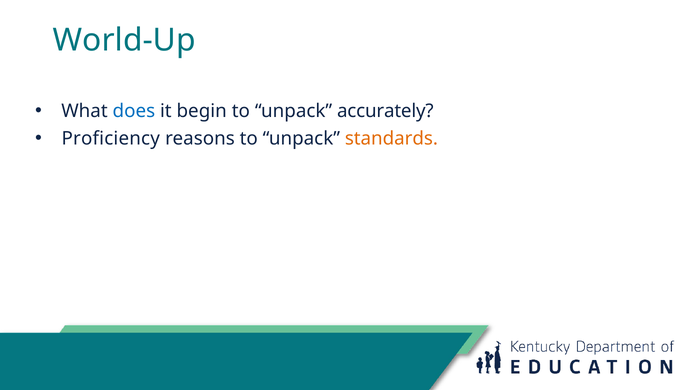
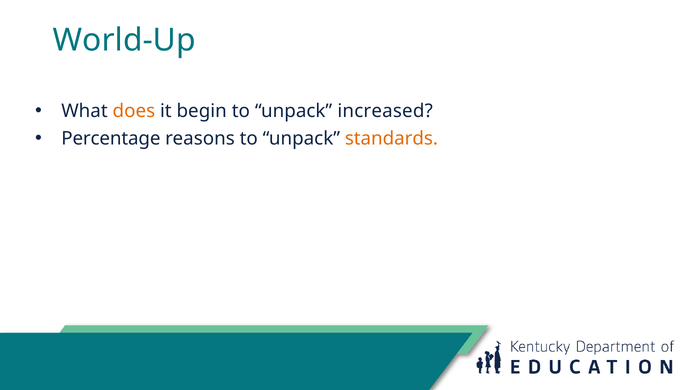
does colour: blue -> orange
accurately: accurately -> increased
Proficiency: Proficiency -> Percentage
